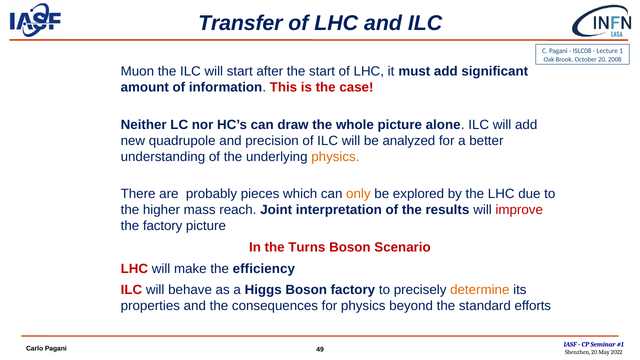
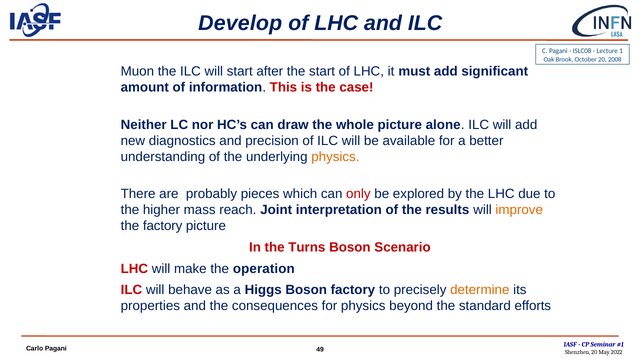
Transfer: Transfer -> Develop
quadrupole: quadrupole -> diagnostics
analyzed: analyzed -> available
only colour: orange -> red
improve colour: red -> orange
efficiency: efficiency -> operation
